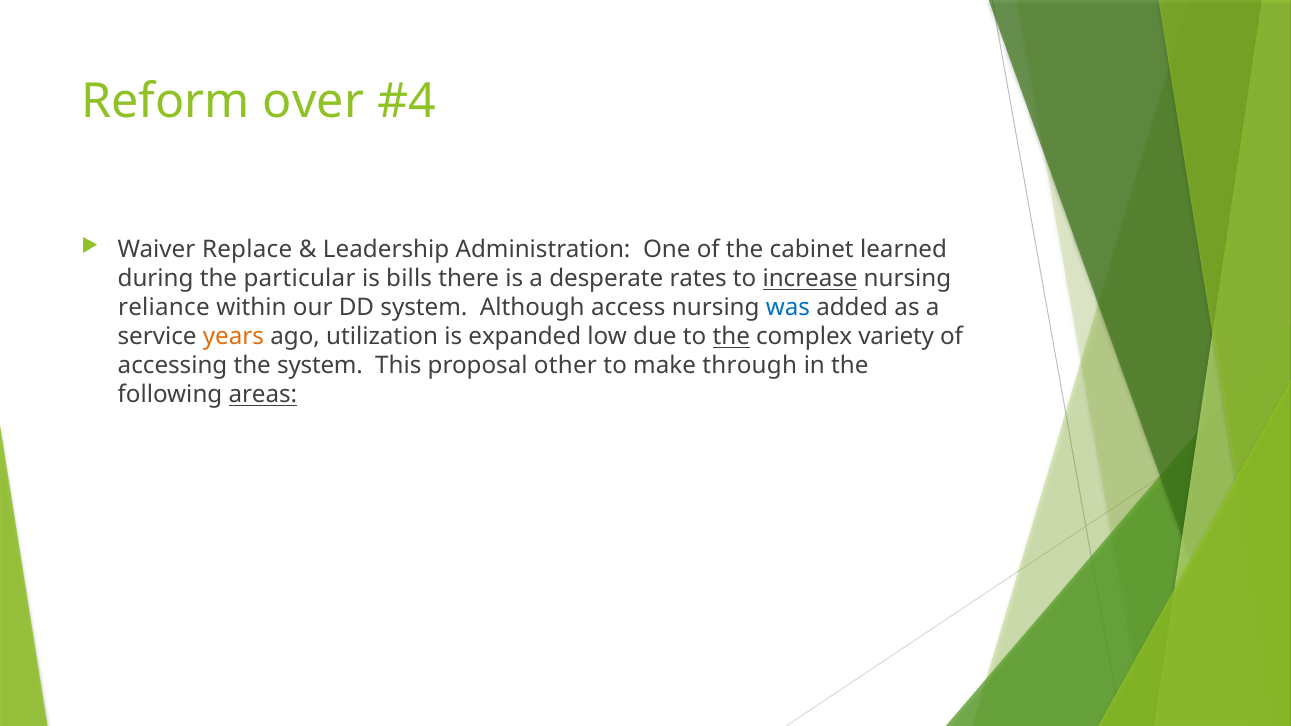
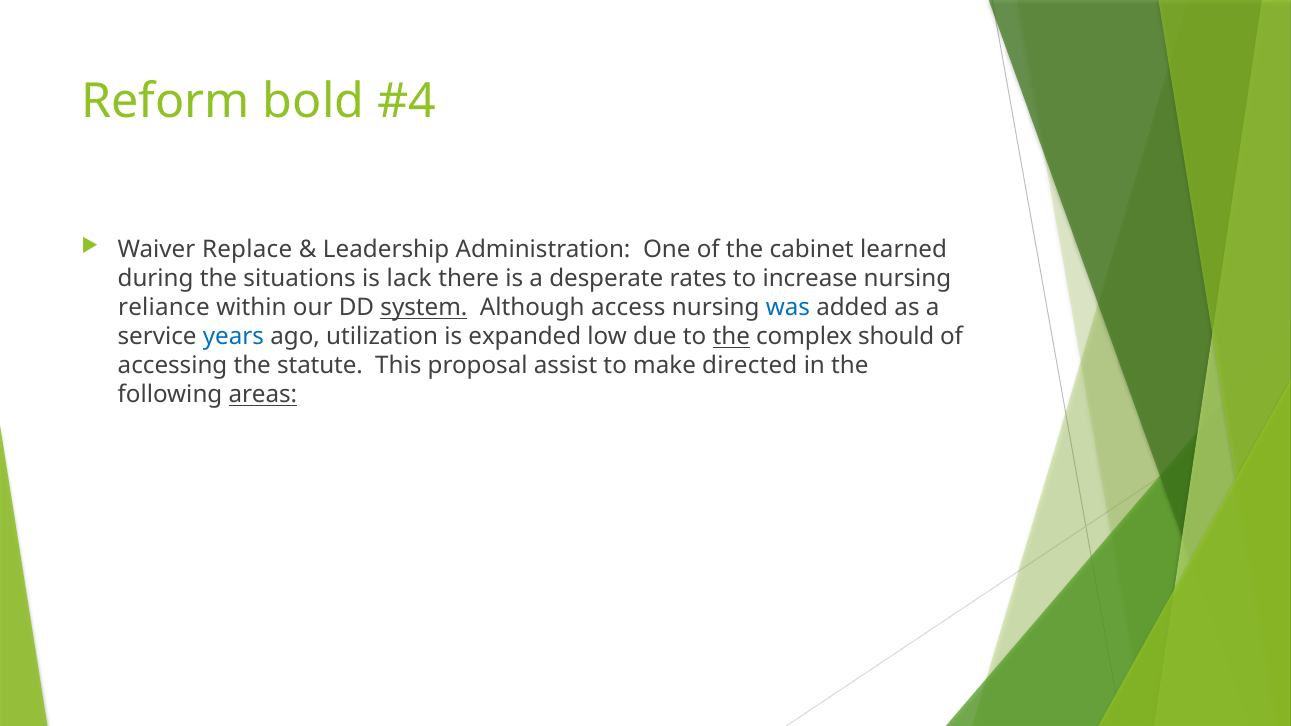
over: over -> bold
particular: particular -> situations
bills: bills -> lack
increase underline: present -> none
system at (424, 308) underline: none -> present
years colour: orange -> blue
variety: variety -> should
the system: system -> statute
other: other -> assist
through: through -> directed
